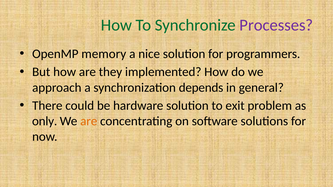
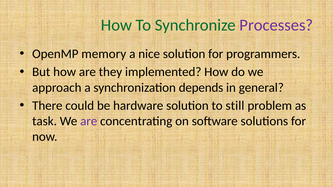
exit: exit -> still
only: only -> task
are at (89, 121) colour: orange -> purple
